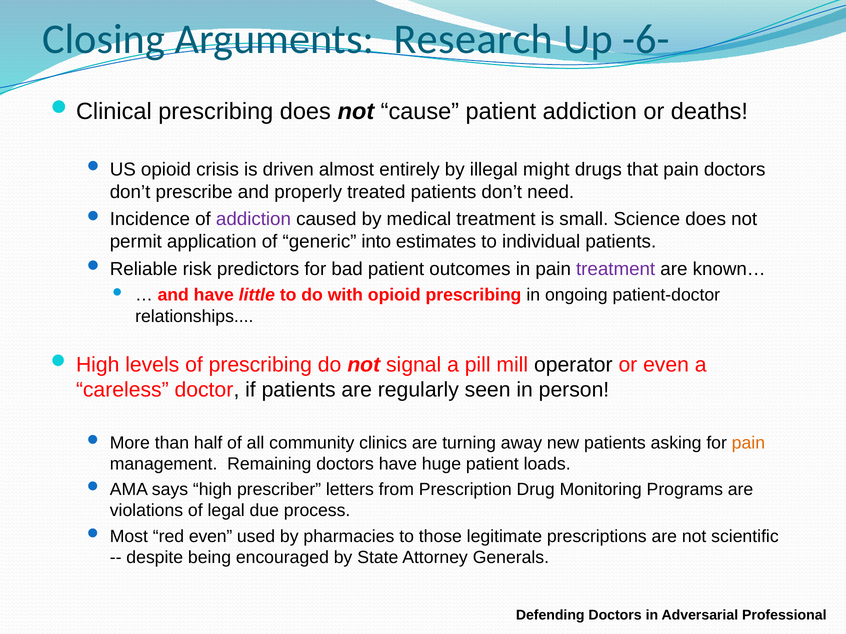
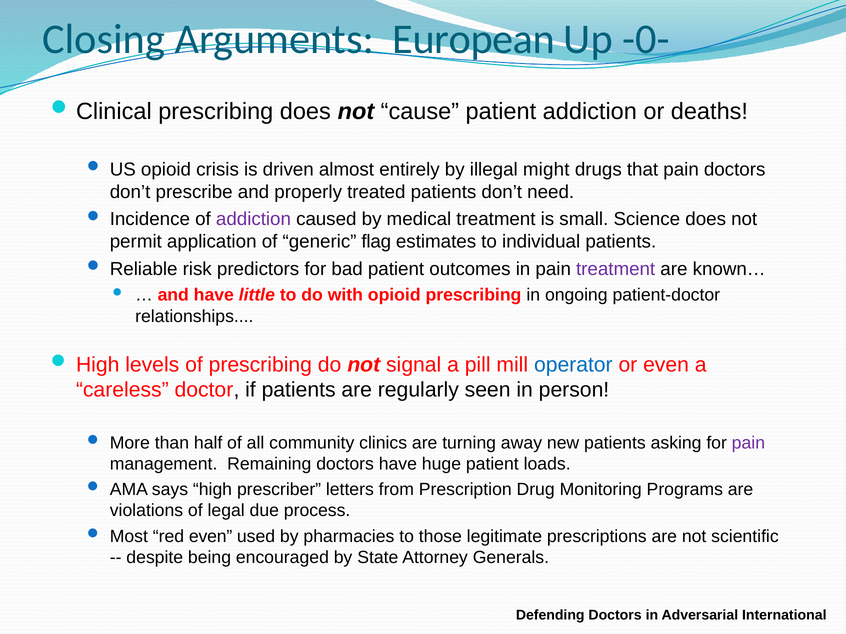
Research: Research -> European
-6-: -6- -> -0-
into: into -> flag
operator colour: black -> blue
pain at (748, 443) colour: orange -> purple
Professional: Professional -> International
